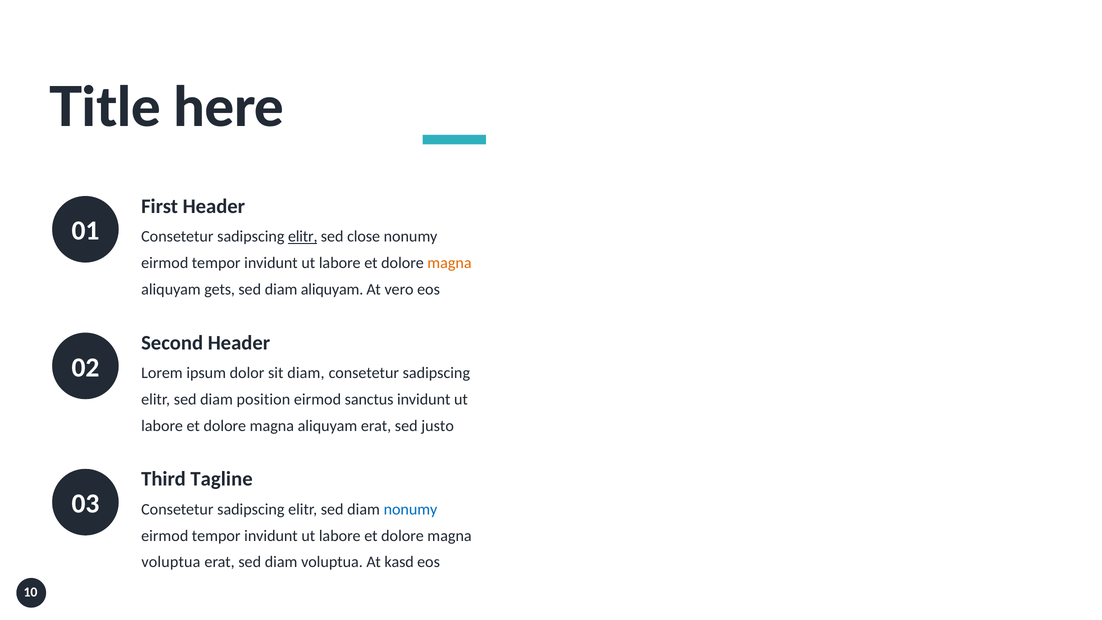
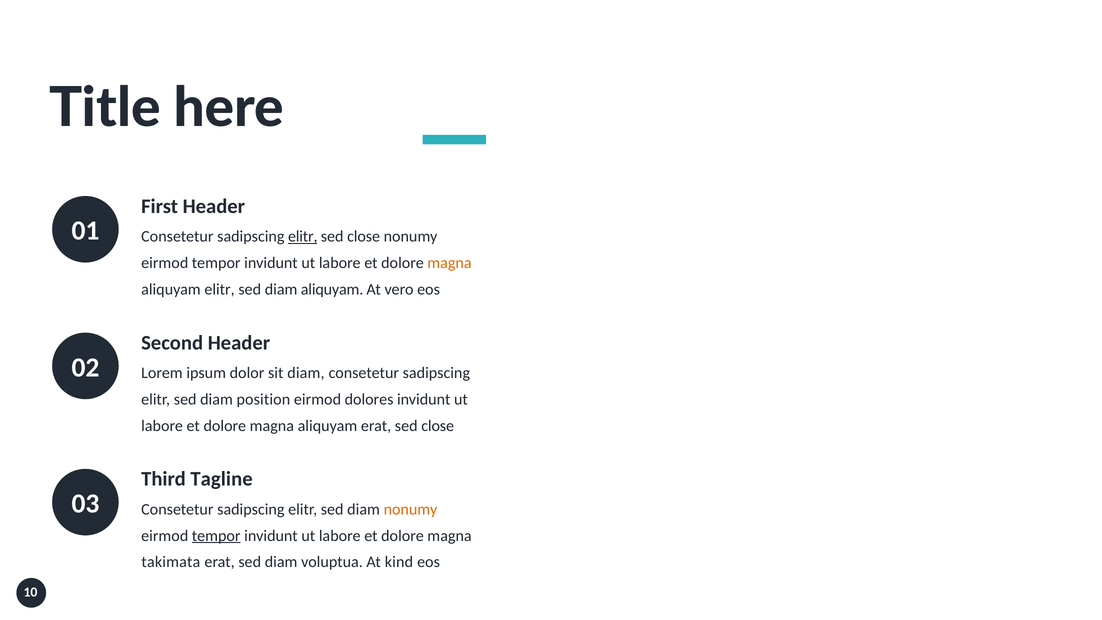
aliquyam gets: gets -> elitr
sanctus: sanctus -> dolores
erat sed justo: justo -> close
nonumy at (410, 509) colour: blue -> orange
tempor at (216, 536) underline: none -> present
voluptua at (171, 562): voluptua -> takimata
kasd: kasd -> kind
